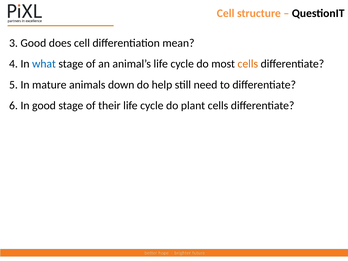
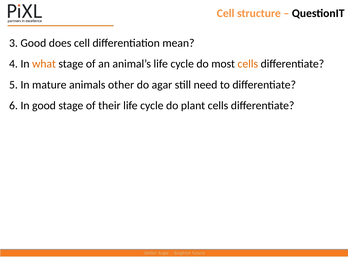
what colour: blue -> orange
down: down -> other
help: help -> agar
